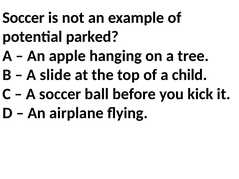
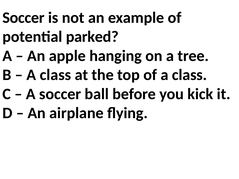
slide at (55, 75): slide -> class
of a child: child -> class
